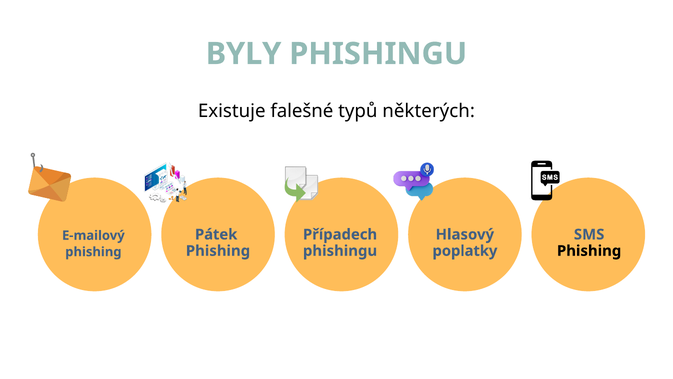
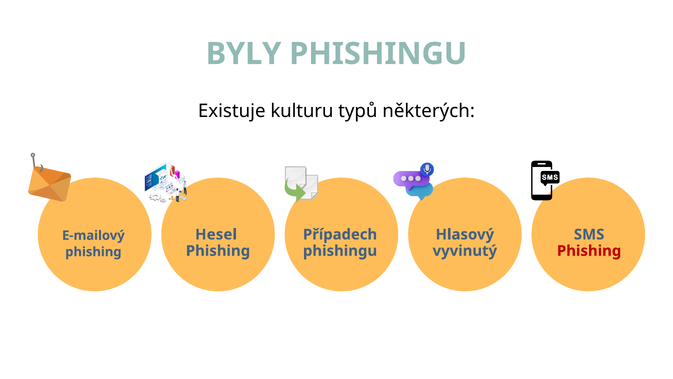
falešné: falešné -> kulturu
Pátek: Pátek -> Hesel
poplatky: poplatky -> vyvinutý
Phishing at (589, 251) colour: black -> red
